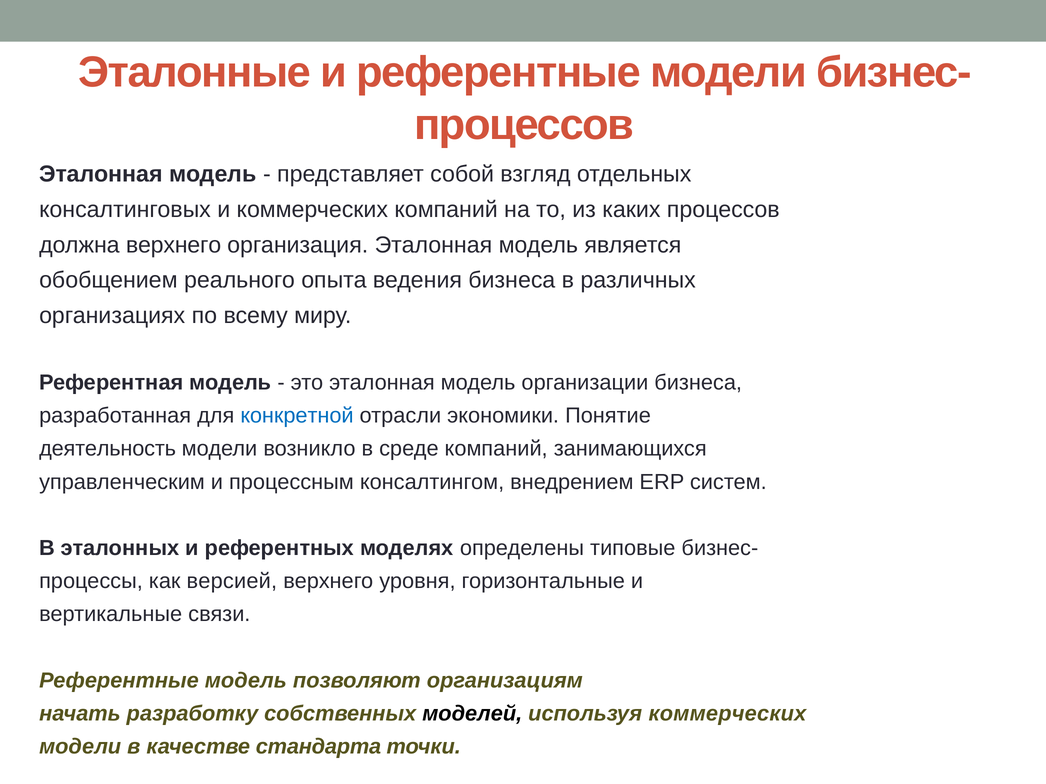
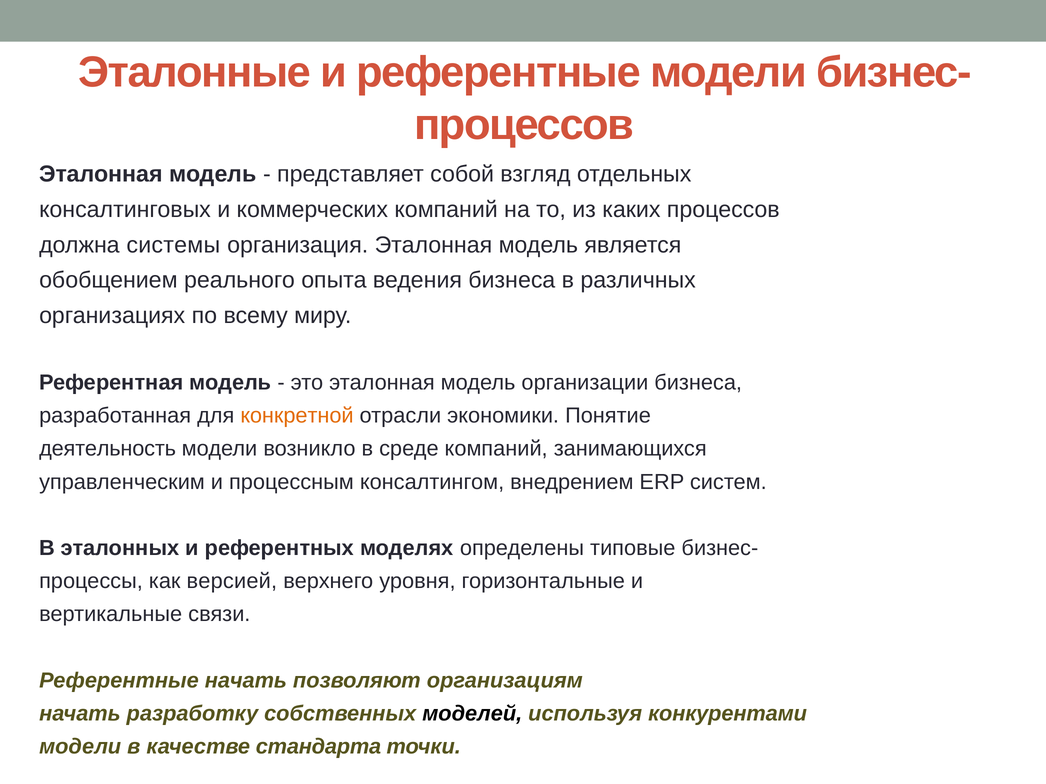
должна верхнего: верхнего -> системы
конкретной colour: blue -> orange
Референтные модель: модель -> начать
используя коммерческих: коммерческих -> конкурентами
